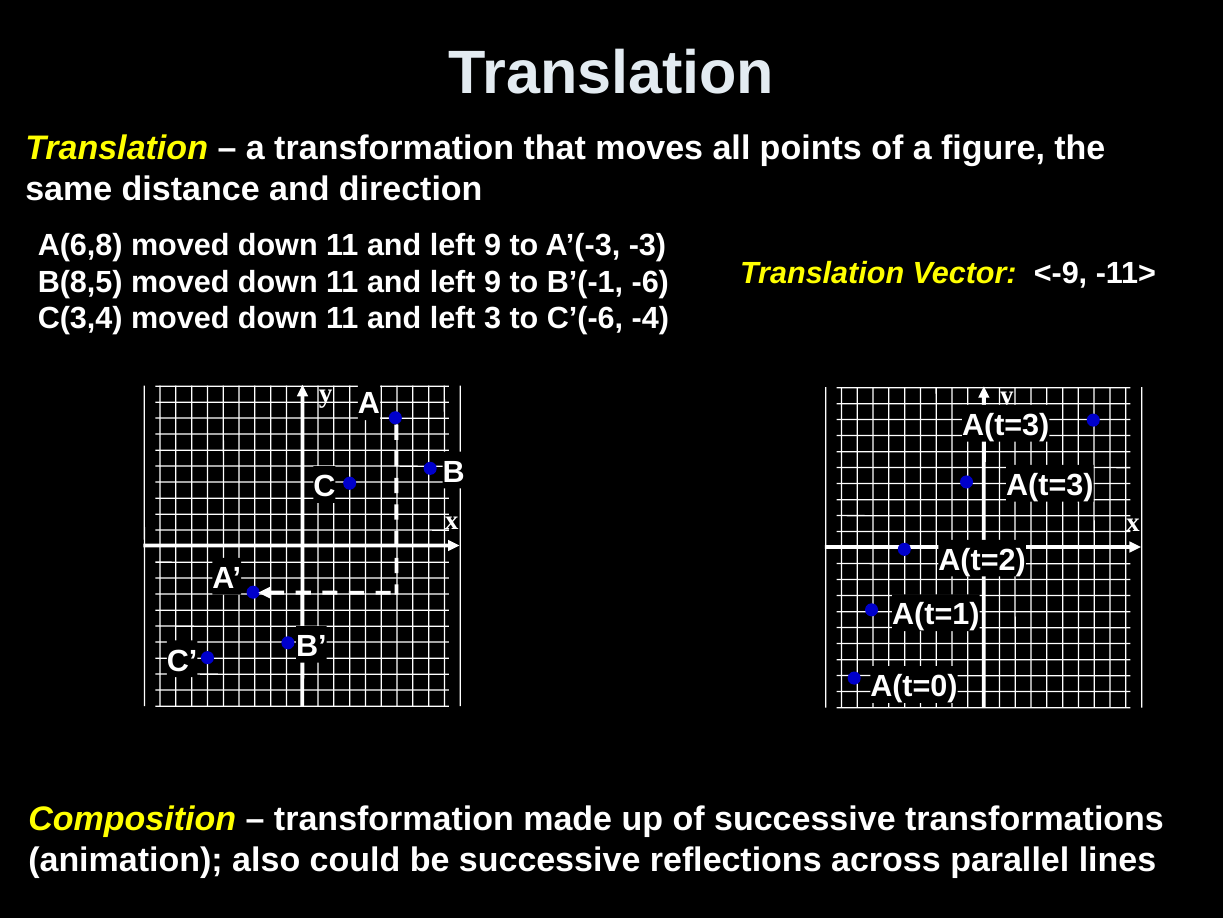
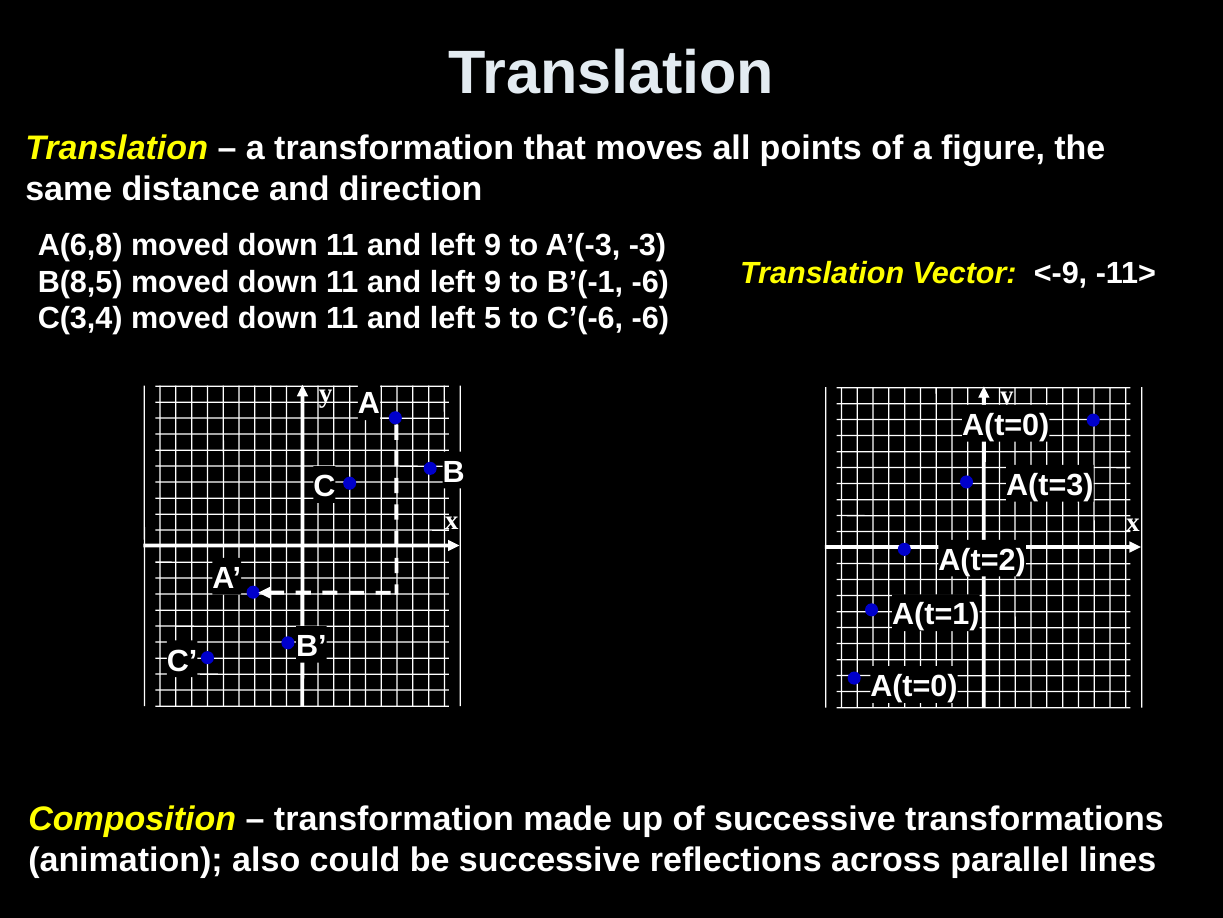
3: 3 -> 5
C’(-6 -4: -4 -> -6
A(t=3 at (1006, 425): A(t=3 -> A(t=0
